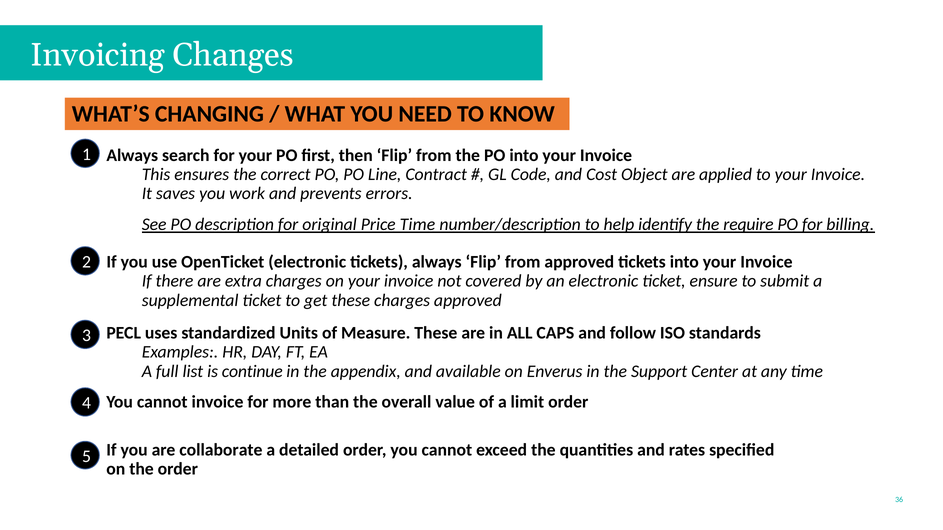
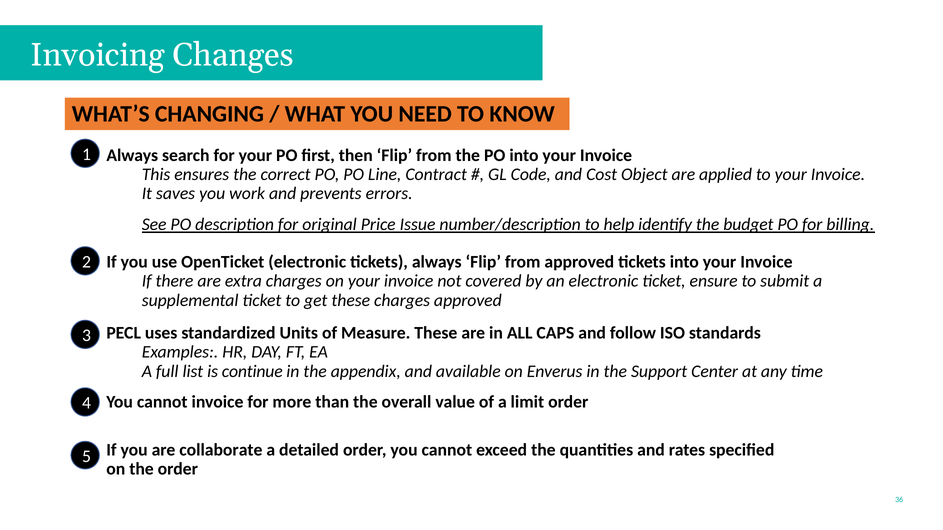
Price Time: Time -> Issue
require: require -> budget
